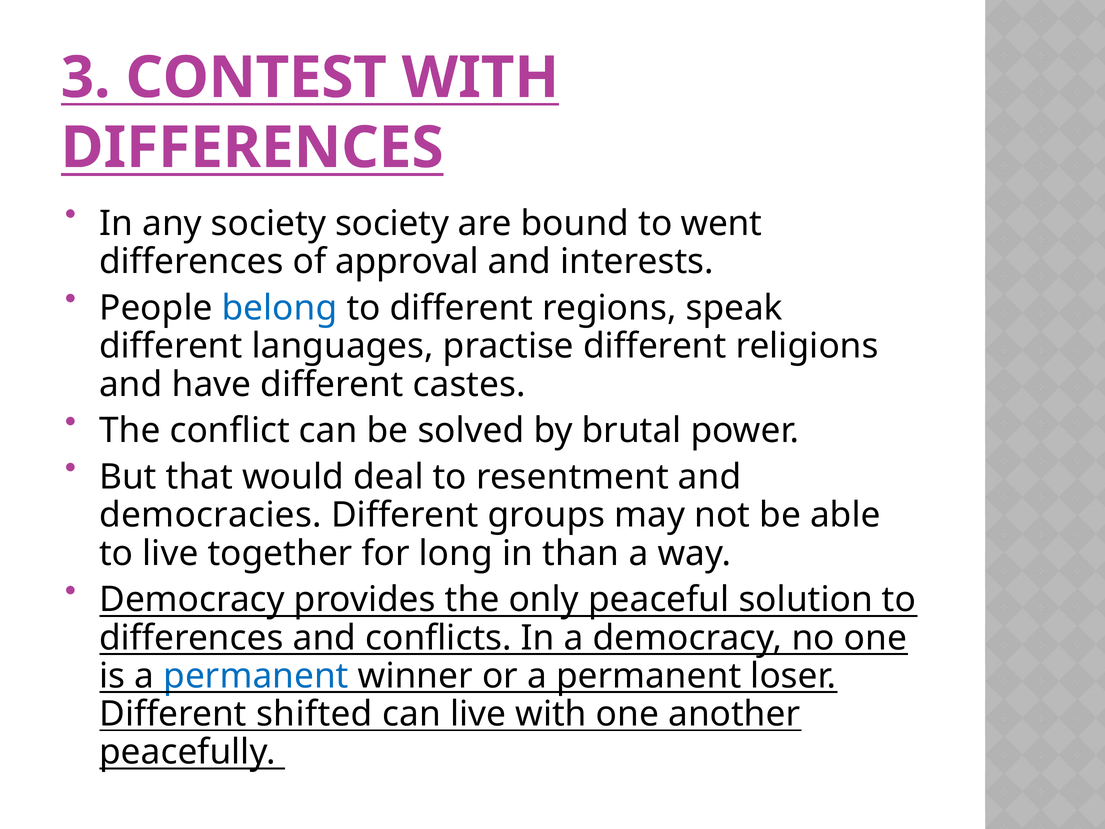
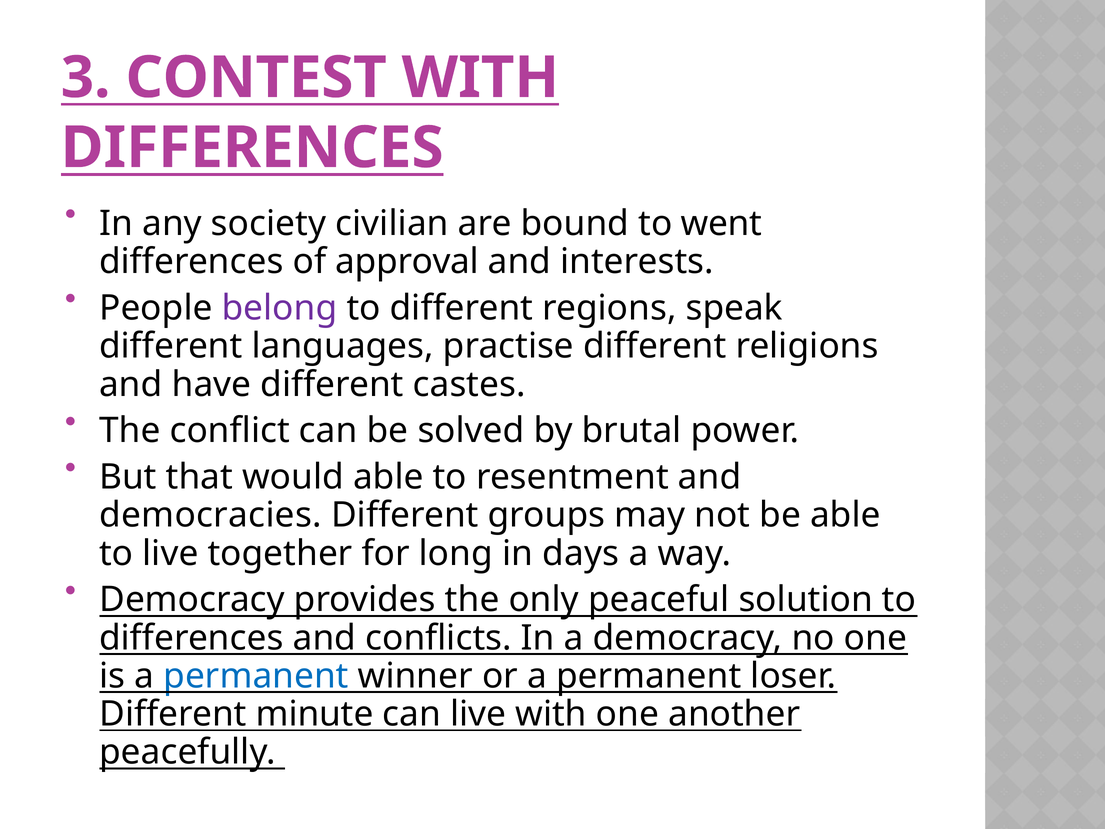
society society: society -> civilian
belong colour: blue -> purple
would deal: deal -> able
than: than -> days
shifted: shifted -> minute
